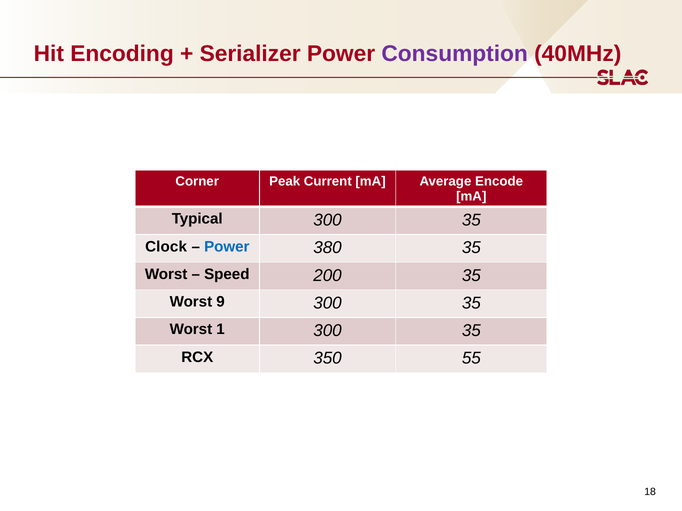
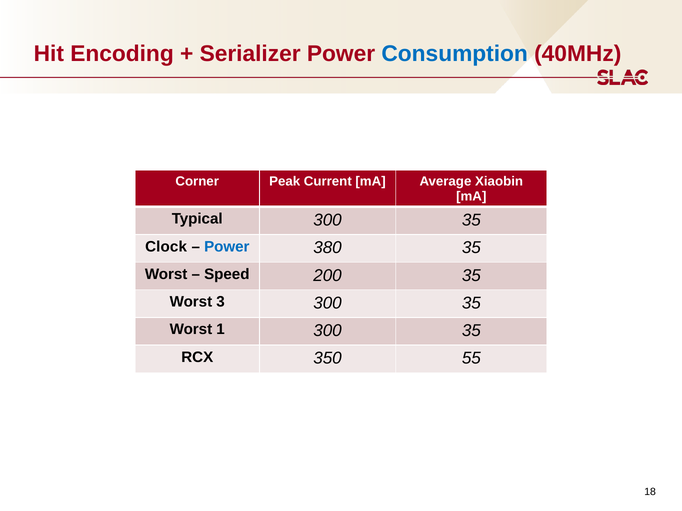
Consumption colour: purple -> blue
Encode: Encode -> Xiaobin
9: 9 -> 3
